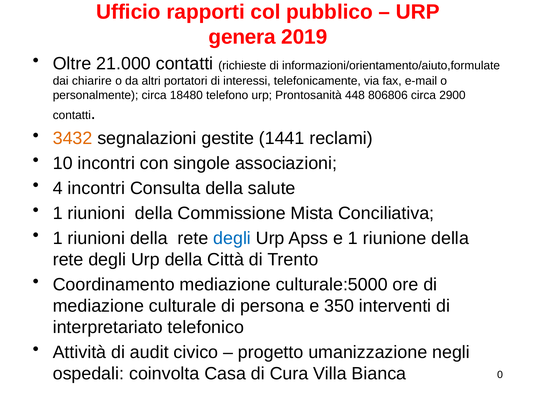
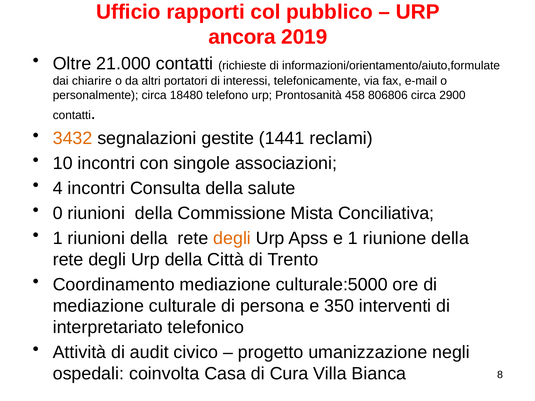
genera: genera -> ancora
448: 448 -> 458
1 at (58, 213): 1 -> 0
degli at (232, 238) colour: blue -> orange
0: 0 -> 8
